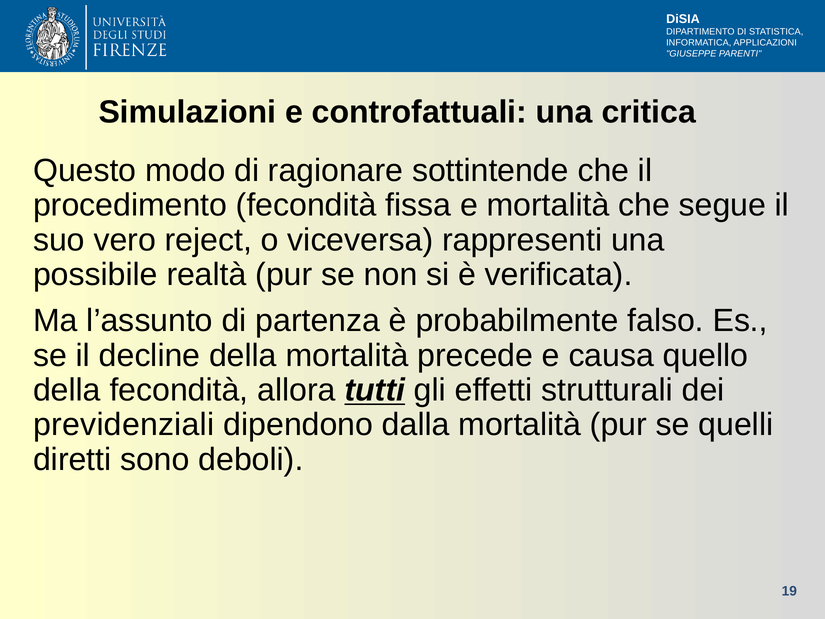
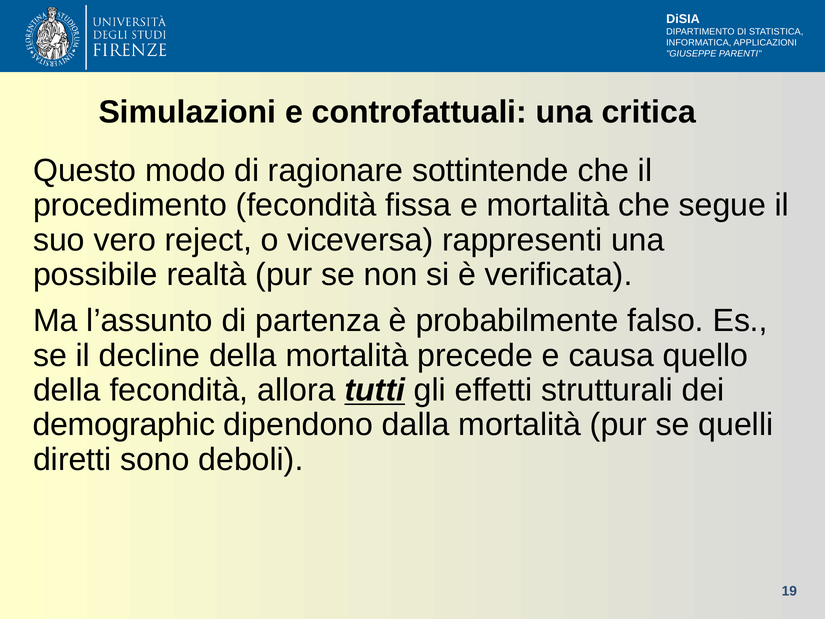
previdenziali: previdenziali -> demographic
